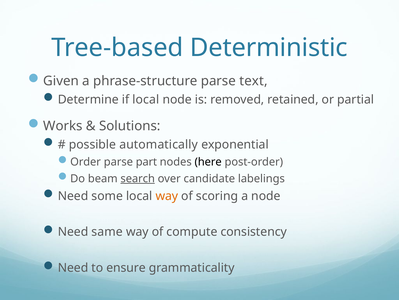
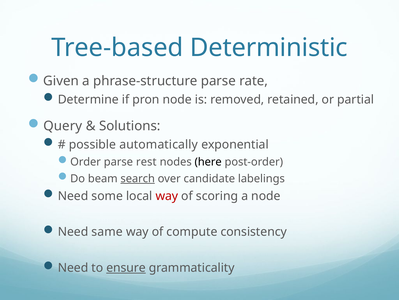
text: text -> rate
if local: local -> pron
Works: Works -> Query
part: part -> rest
way at (167, 195) colour: orange -> red
ensure underline: none -> present
